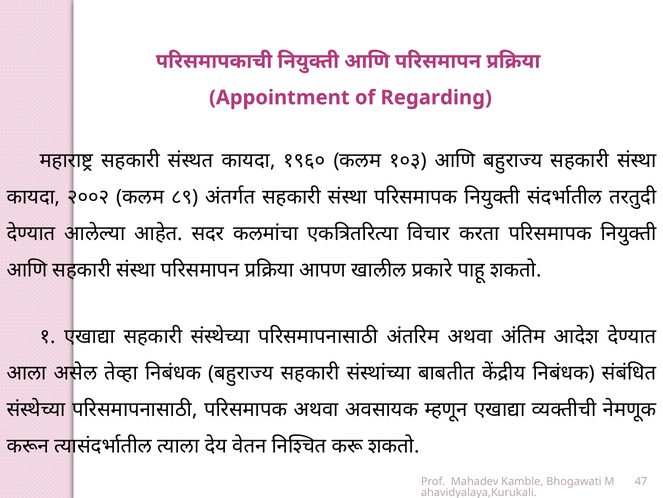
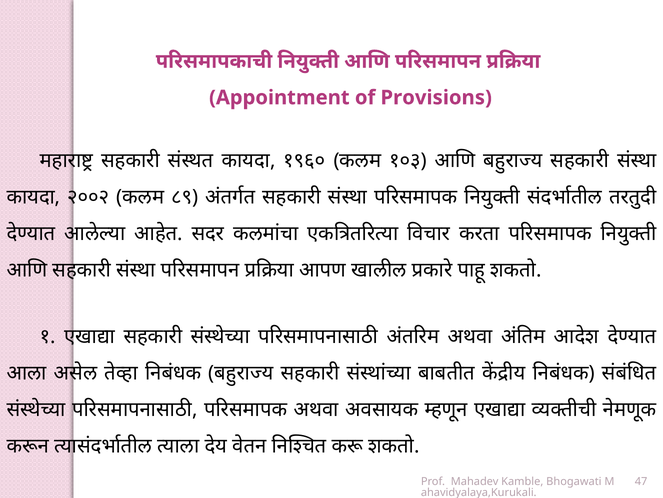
Regarding: Regarding -> Provisions
